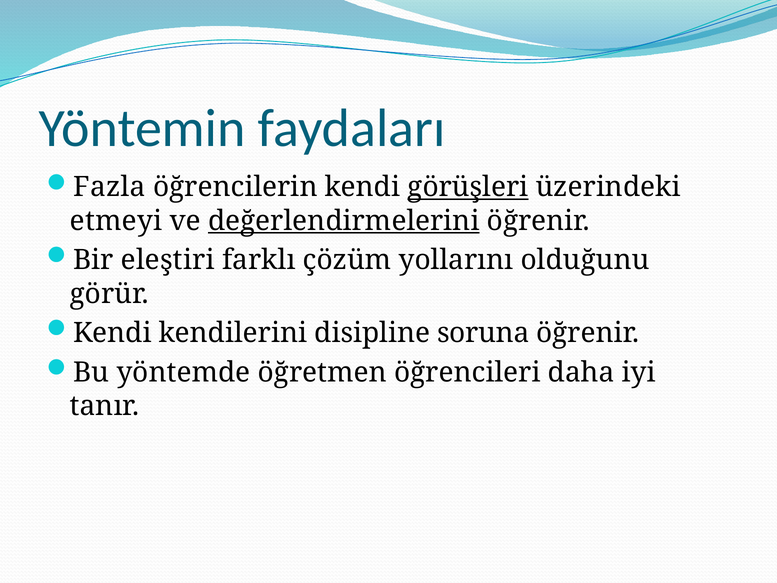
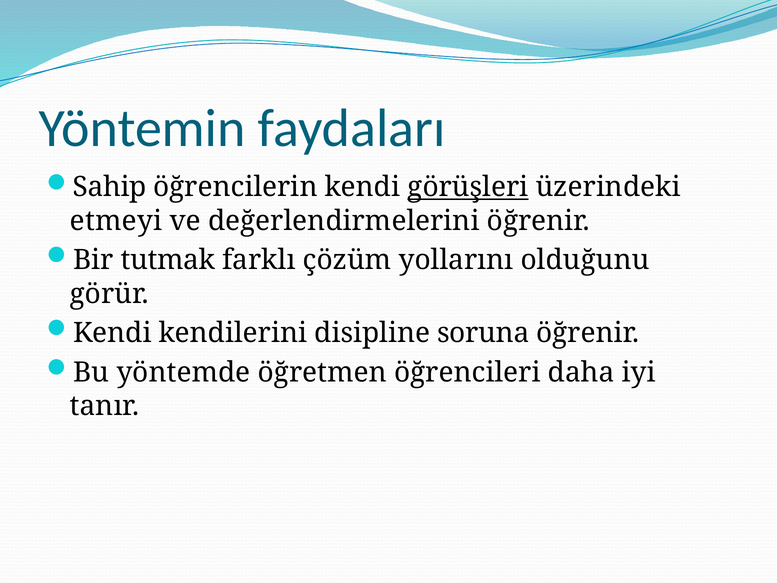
Fazla: Fazla -> Sahip
değerlendirmelerini underline: present -> none
eleştiri: eleştiri -> tutmak
